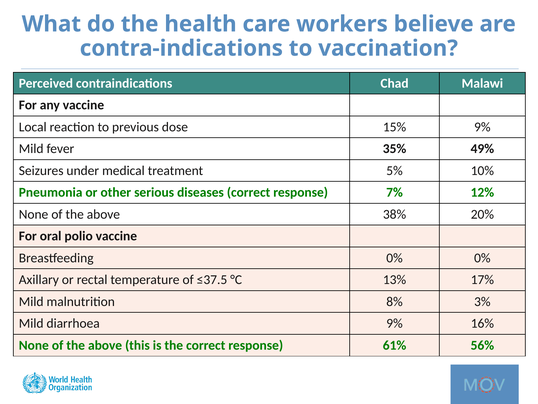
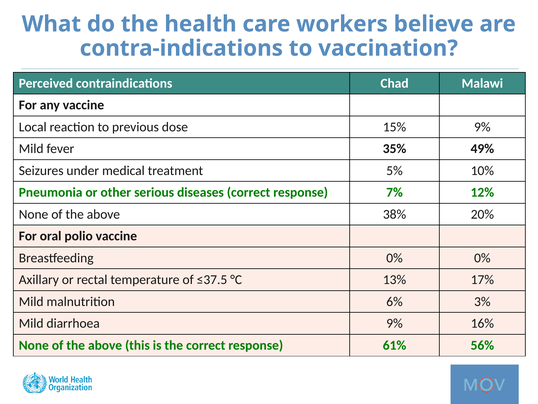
8%: 8% -> 6%
